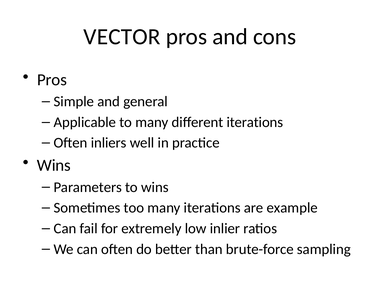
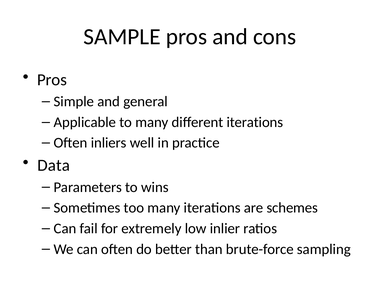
VECTOR: VECTOR -> SAMPLE
Wins at (54, 165): Wins -> Data
example: example -> schemes
